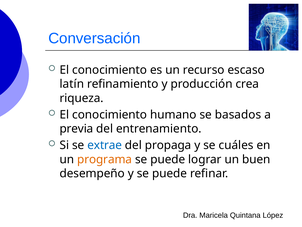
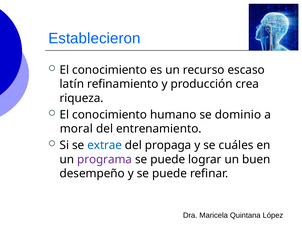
Conversación: Conversación -> Establecieron
basados: basados -> dominio
previa: previa -> moral
programa colour: orange -> purple
